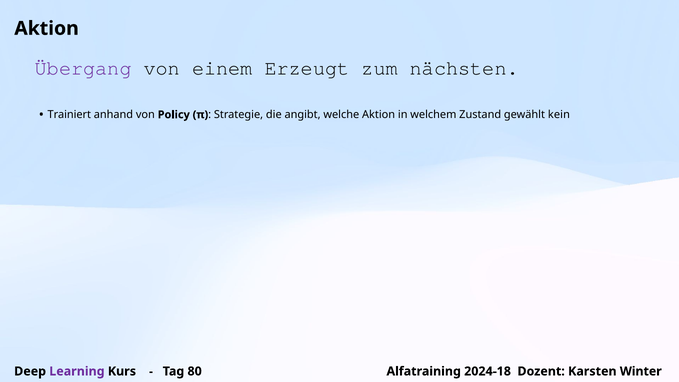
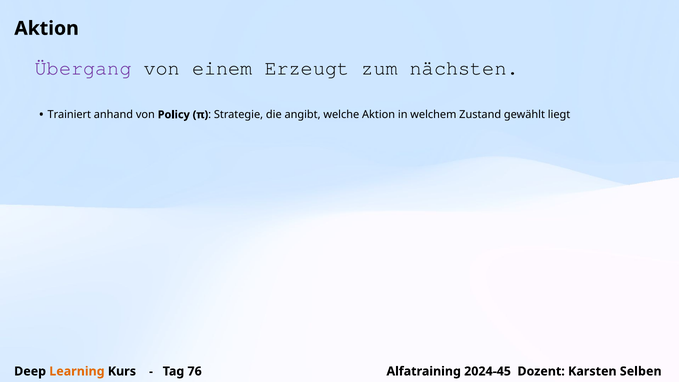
kein: kein -> liegt
Learning colour: purple -> orange
80: 80 -> 76
2024-18: 2024-18 -> 2024-45
Winter: Winter -> Selben
